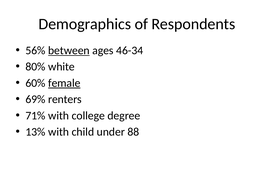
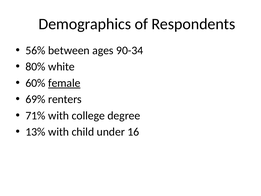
between underline: present -> none
46-34: 46-34 -> 90-34
88: 88 -> 16
